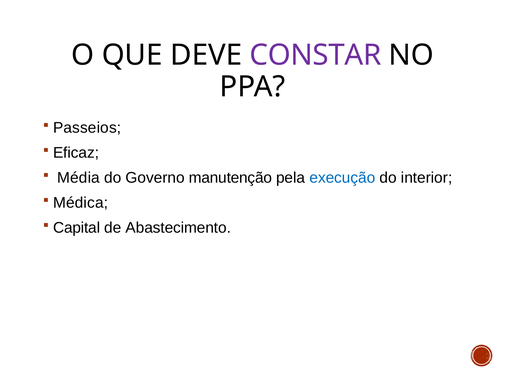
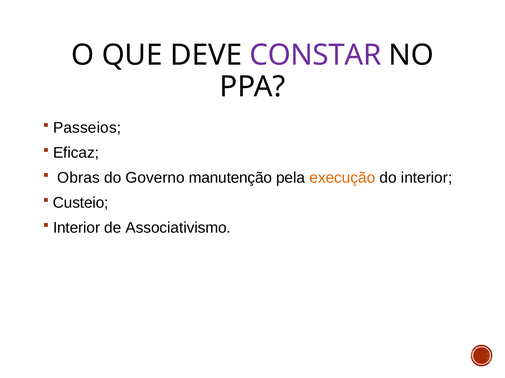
Média: Média -> Obras
execução colour: blue -> orange
Médica: Médica -> Custeio
Capital at (77, 228): Capital -> Interior
Abastecimento: Abastecimento -> Associativismo
